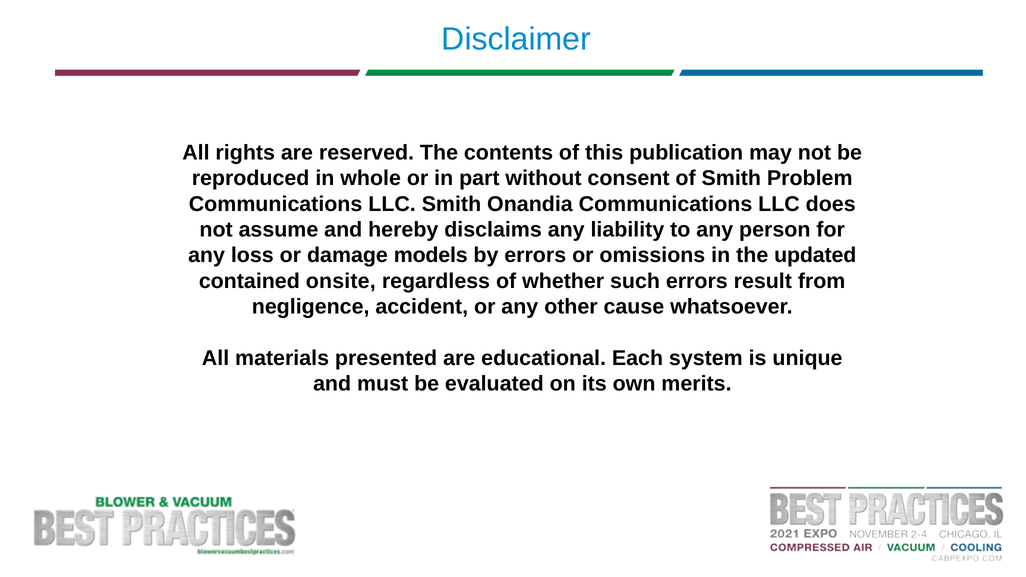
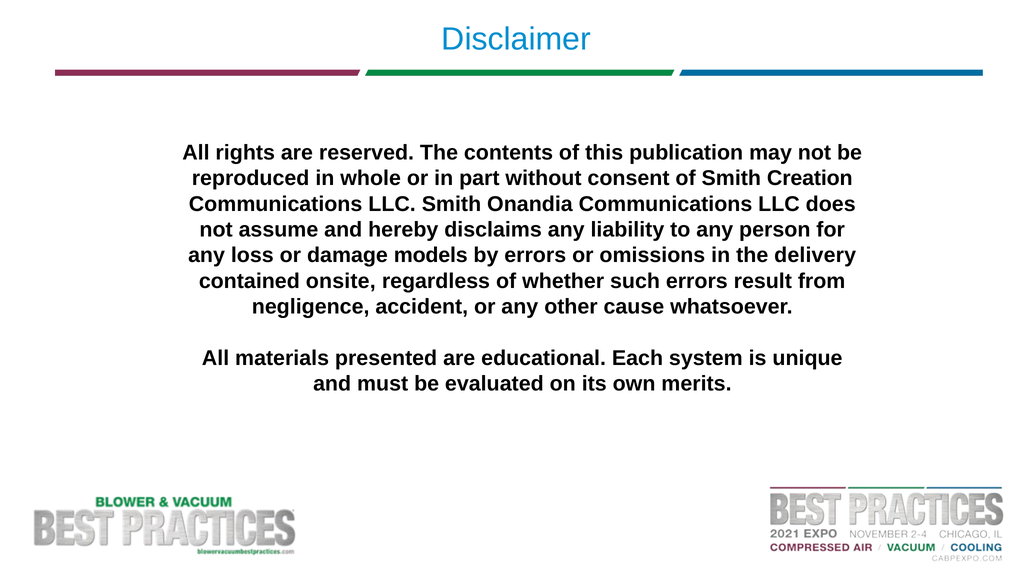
Problem: Problem -> Creation
updated: updated -> delivery
